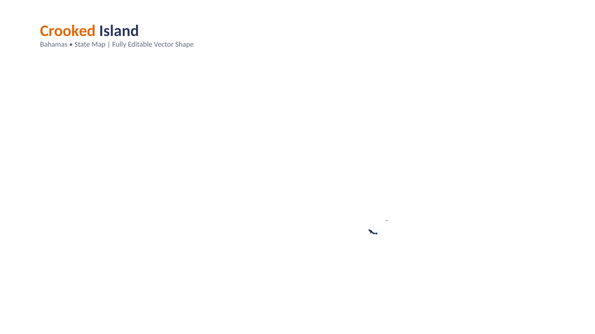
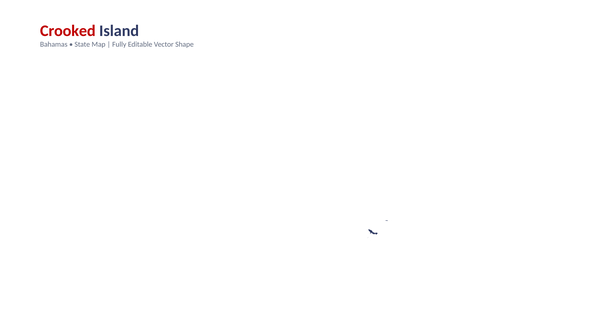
Crooked colour: orange -> red
